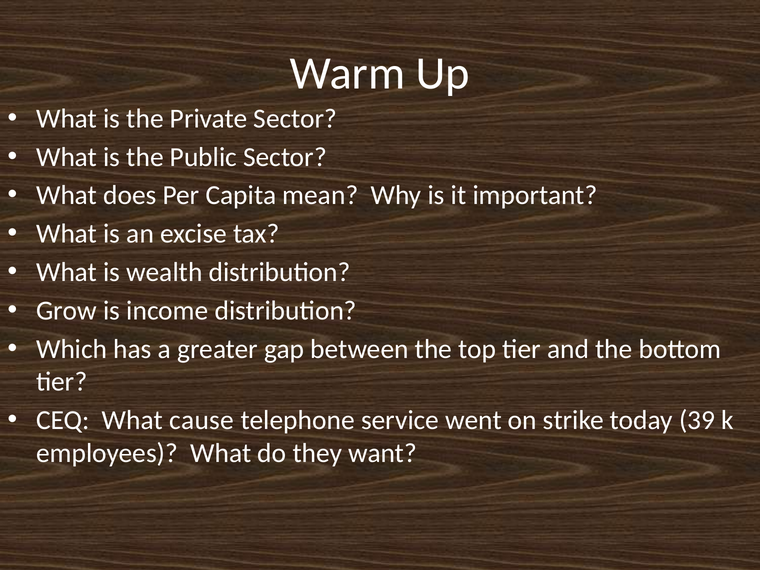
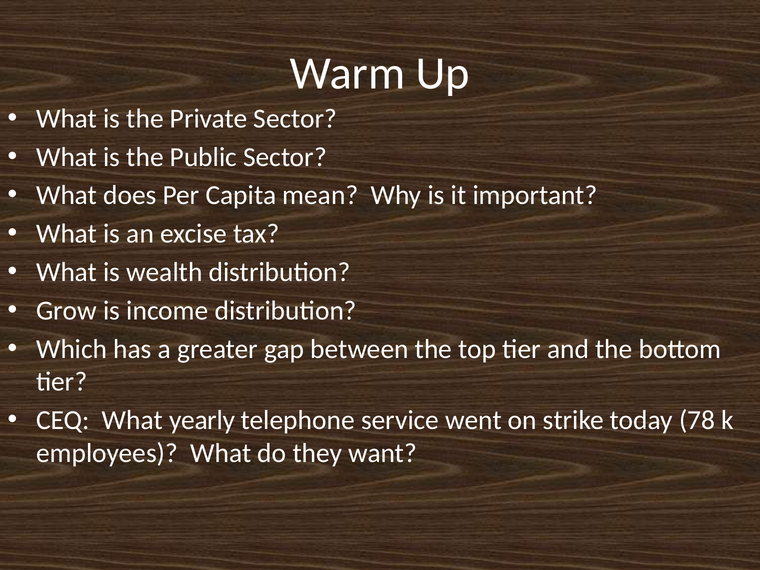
cause: cause -> yearly
39: 39 -> 78
